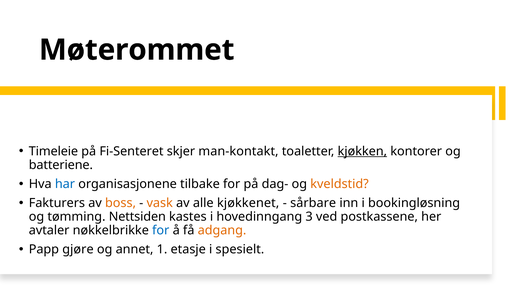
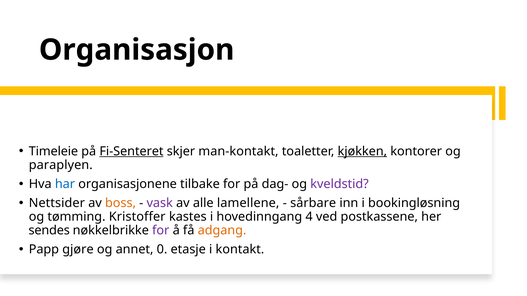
Møterommet: Møterommet -> Organisasjon
Fi-Senteret underline: none -> present
batteriene: batteriene -> paraplyen
kveldstid colour: orange -> purple
Fakturers: Fakturers -> Nettsider
vask colour: orange -> purple
kjøkkenet: kjøkkenet -> lamellene
Nettsiden: Nettsiden -> Kristoffer
3: 3 -> 4
avtaler: avtaler -> sendes
for at (161, 231) colour: blue -> purple
1: 1 -> 0
spesielt: spesielt -> kontakt
